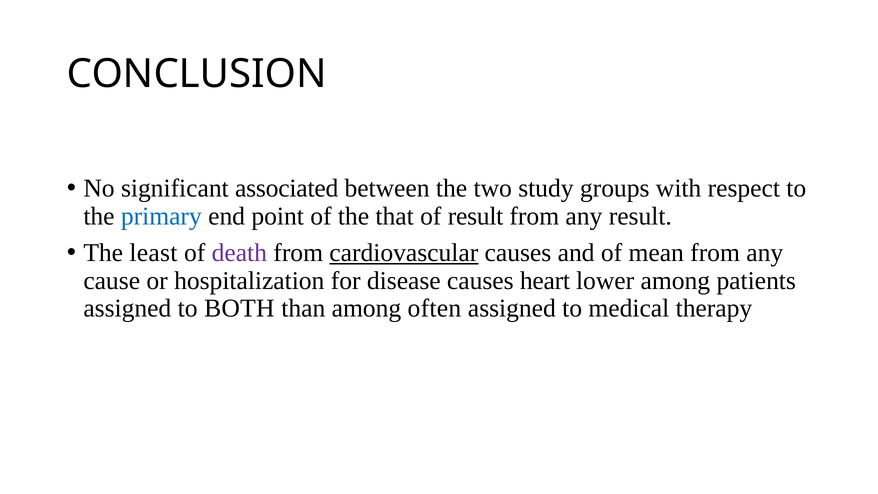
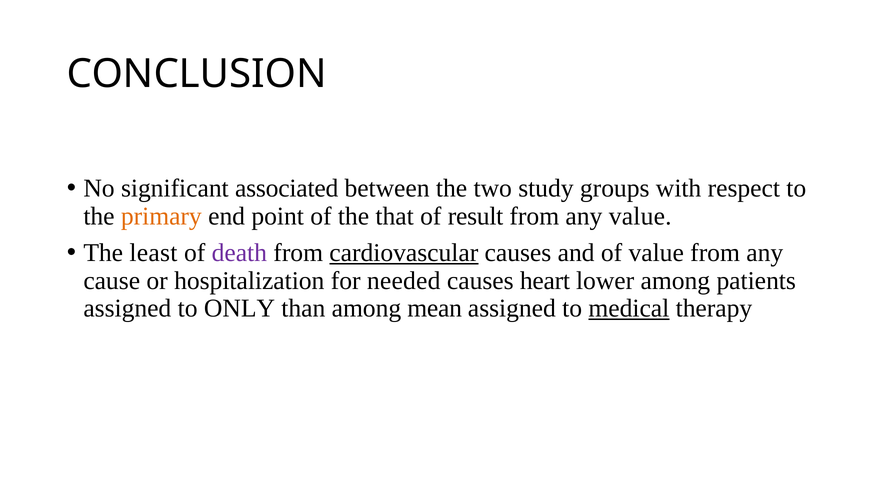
primary colour: blue -> orange
any result: result -> value
of mean: mean -> value
disease: disease -> needed
BOTH: BOTH -> ONLY
often: often -> mean
medical underline: none -> present
